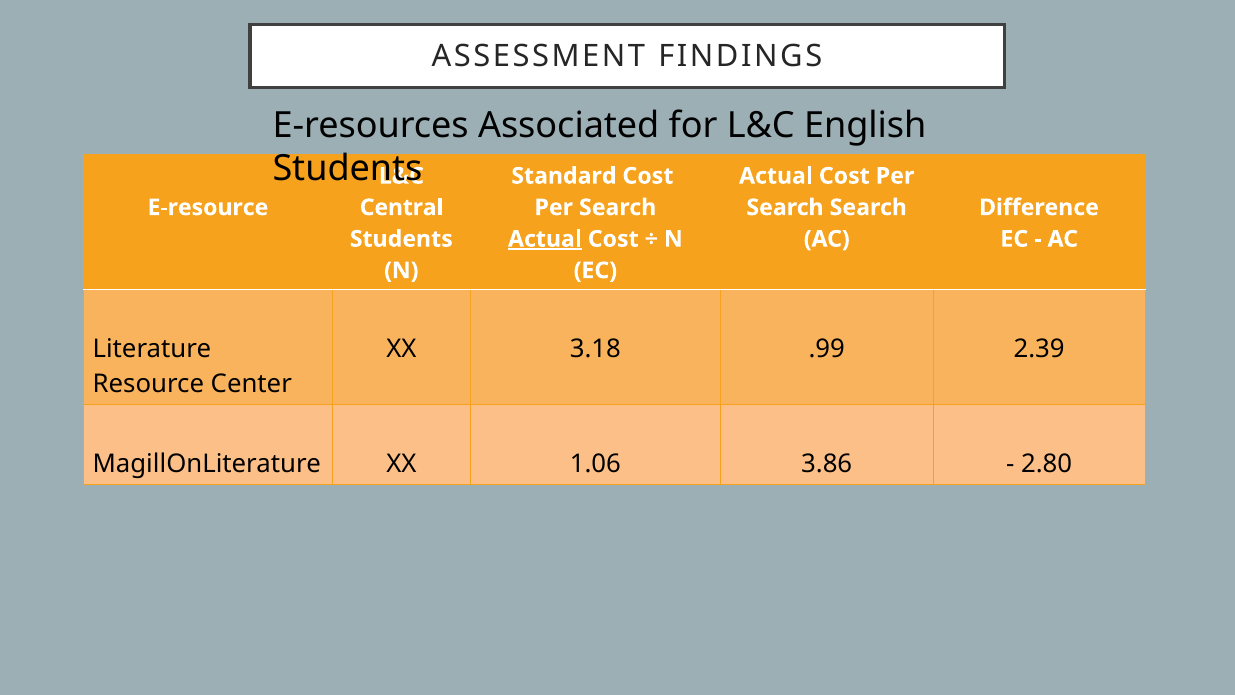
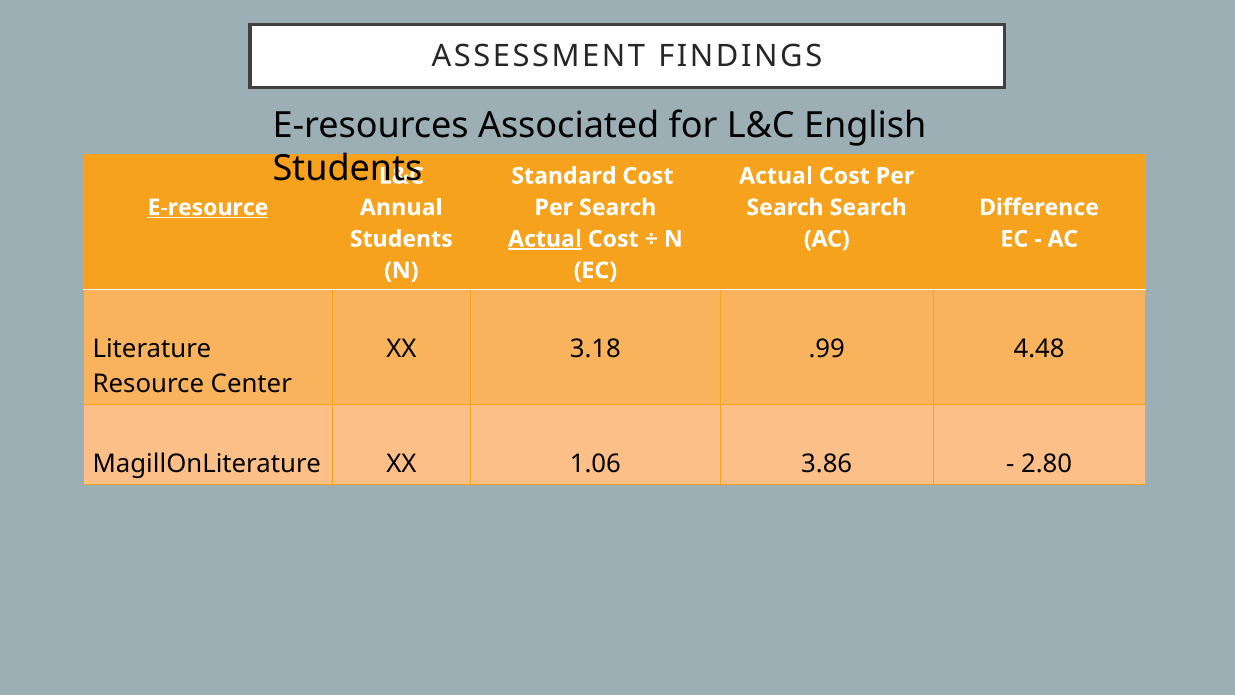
E-resource underline: none -> present
Central: Central -> Annual
2.39: 2.39 -> 4.48
